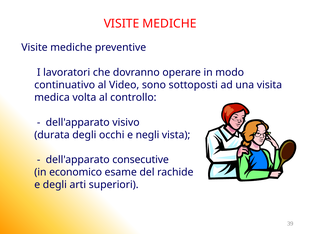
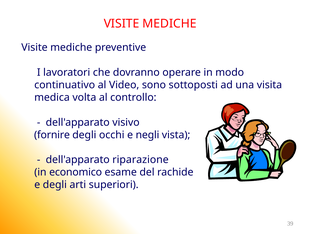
durata: durata -> fornire
consecutive: consecutive -> riparazione
